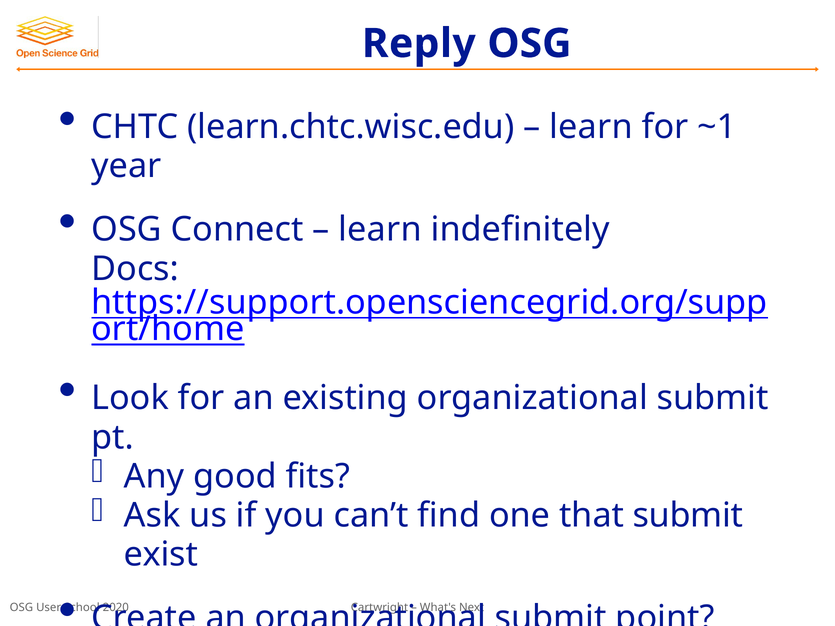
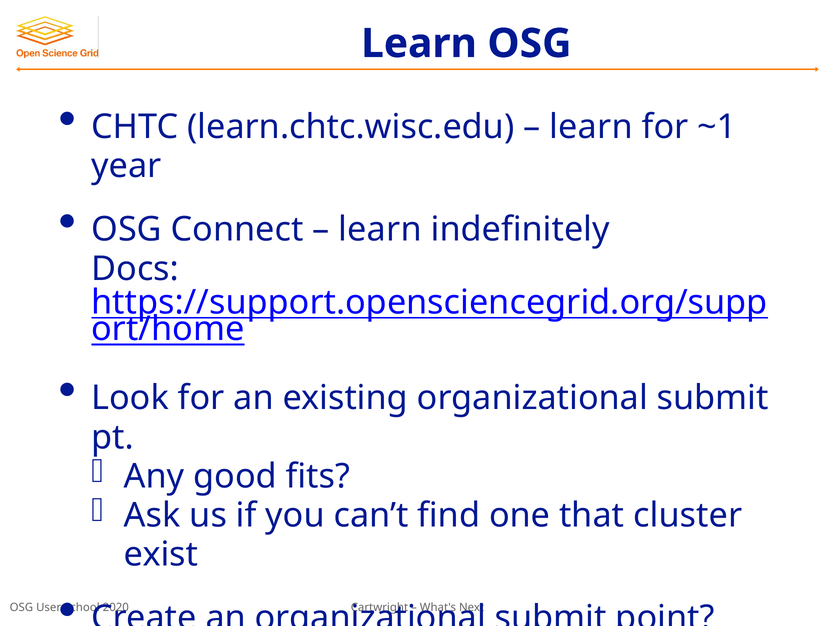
Reply at (419, 44): Reply -> Learn
that submit: submit -> cluster
